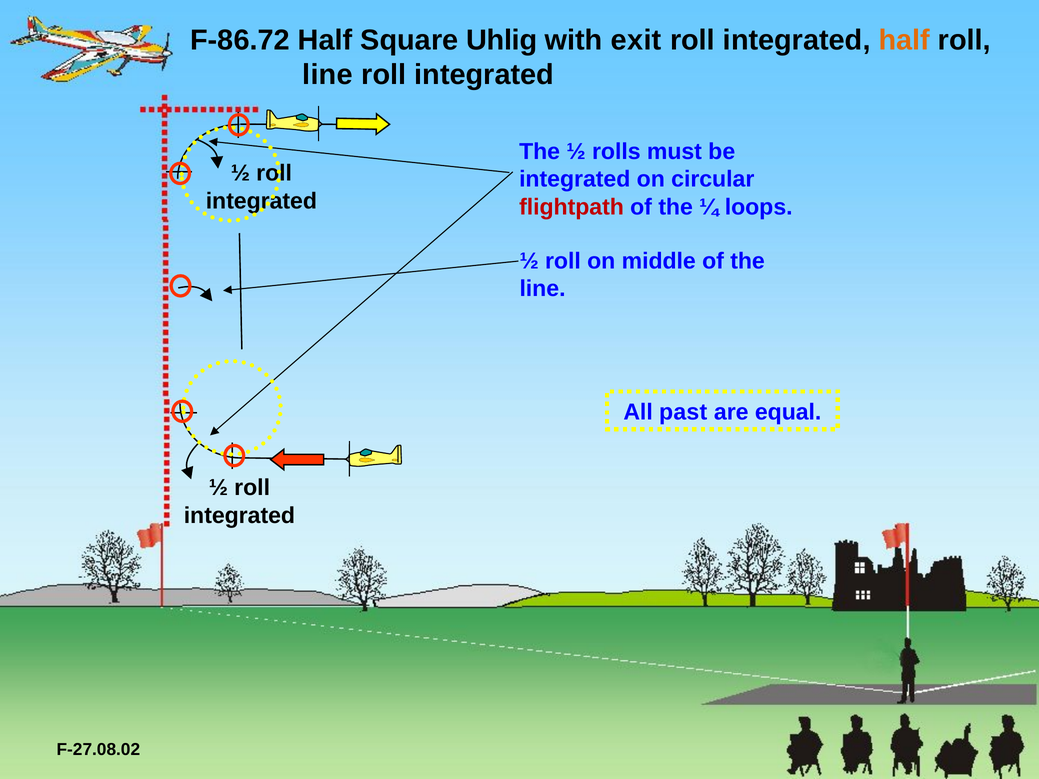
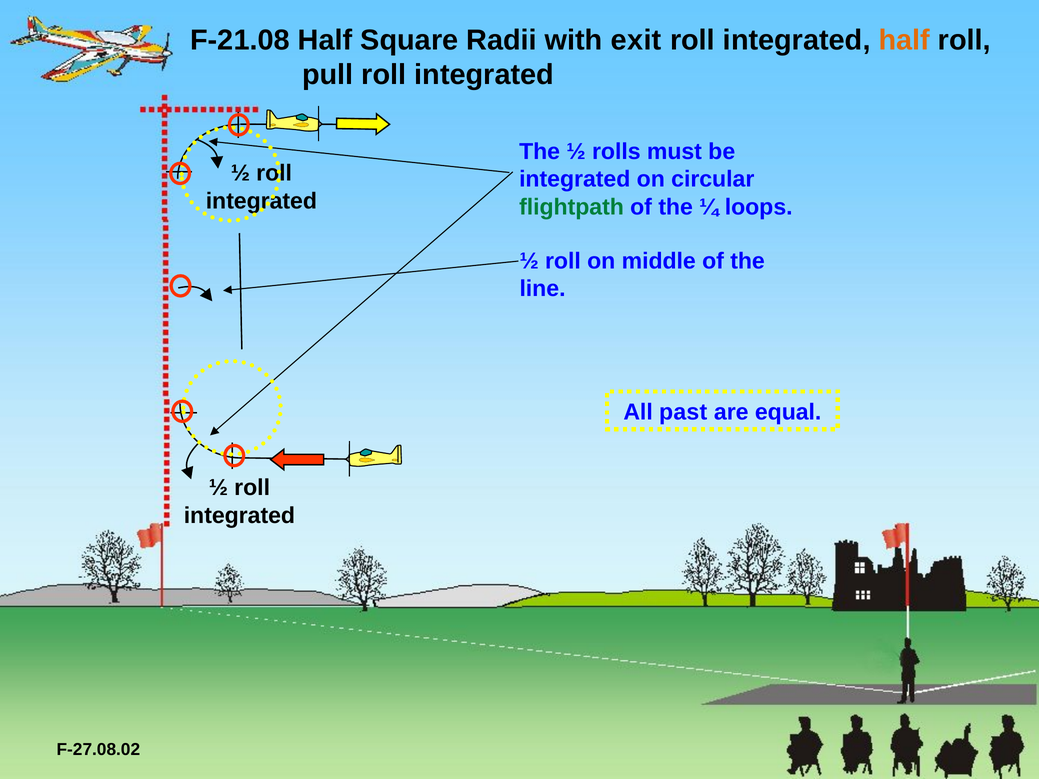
F-86.72: F-86.72 -> F-21.08
Uhlig: Uhlig -> Radii
line at (328, 75): line -> pull
flightpath colour: red -> green
